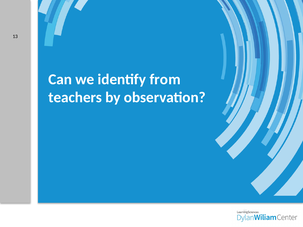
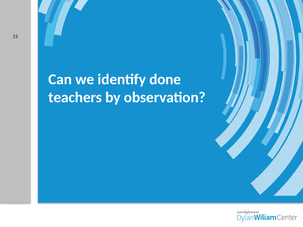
from: from -> done
